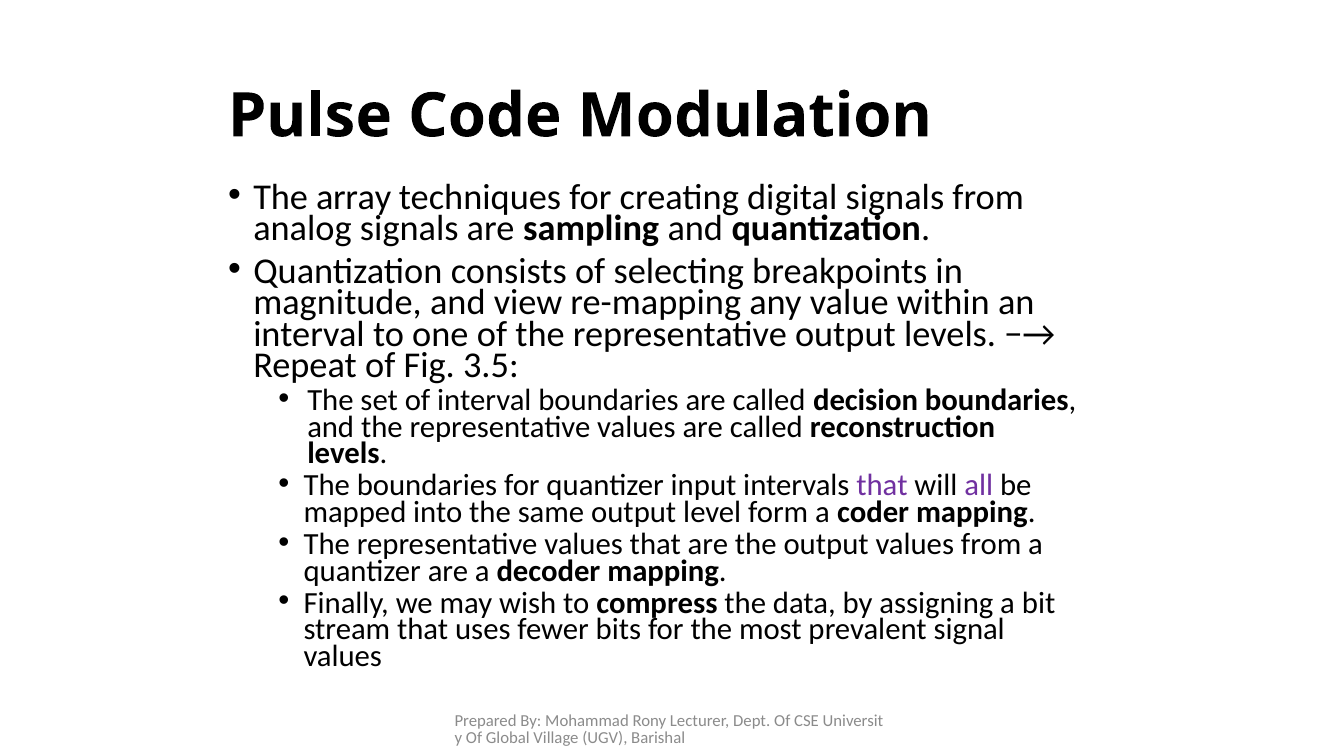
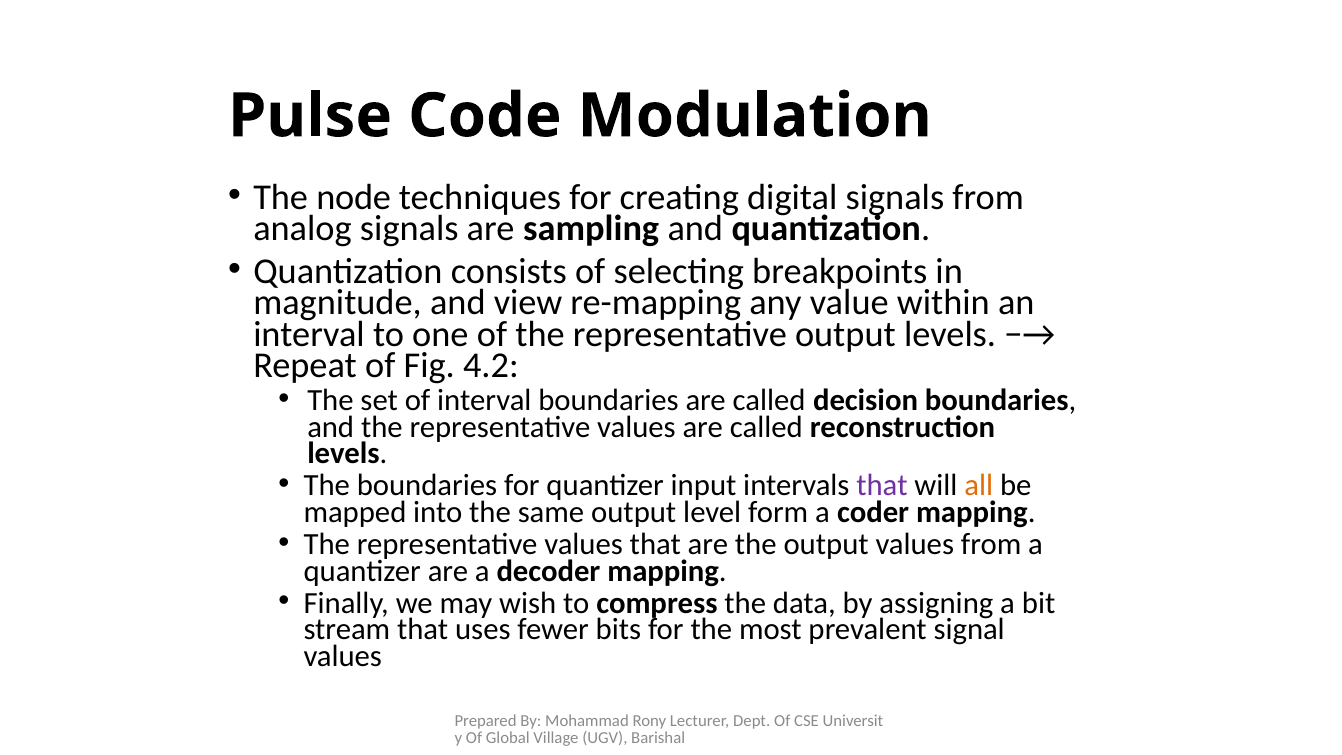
array: array -> node
3.5: 3.5 -> 4.2
all colour: purple -> orange
